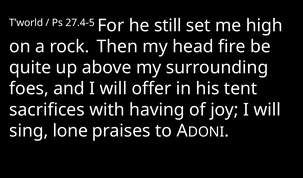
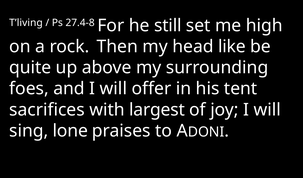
T’world: T’world -> T’living
27.4-5: 27.4-5 -> 27.4-8
fire: fire -> like
having: having -> largest
